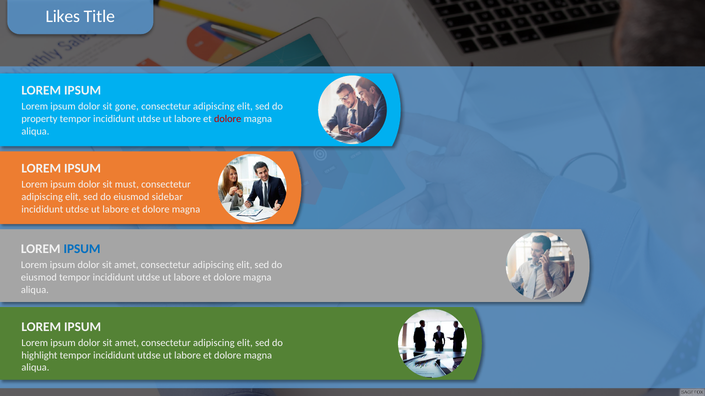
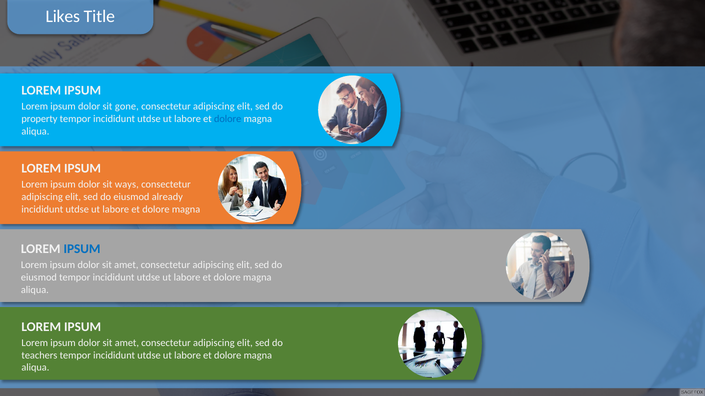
dolore at (228, 119) colour: red -> blue
must: must -> ways
sidebar: sidebar -> already
highlight: highlight -> teachers
